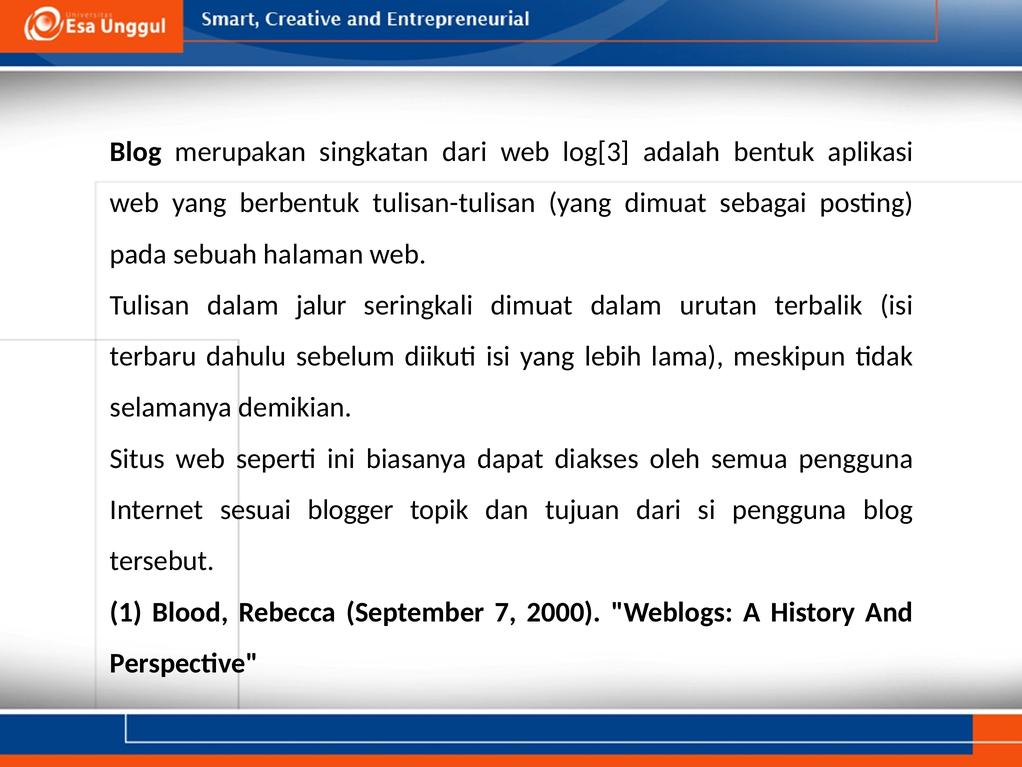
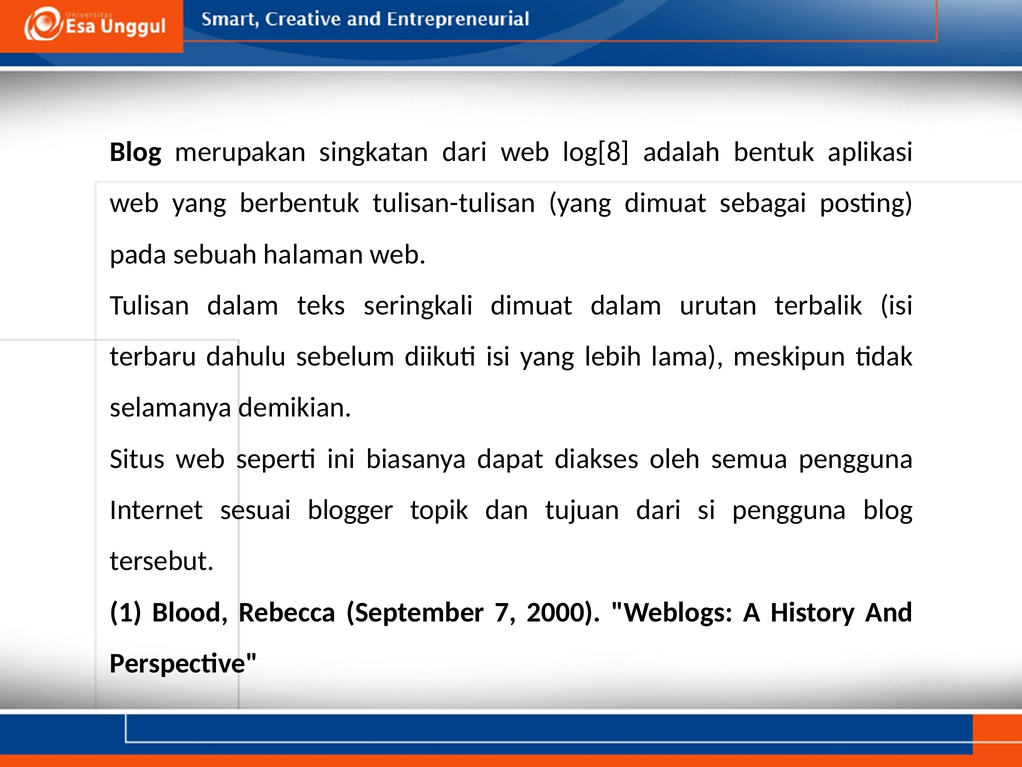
log[3: log[3 -> log[8
jalur: jalur -> teks
